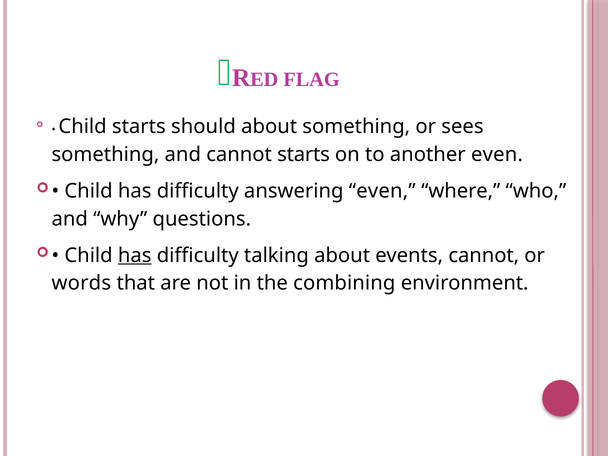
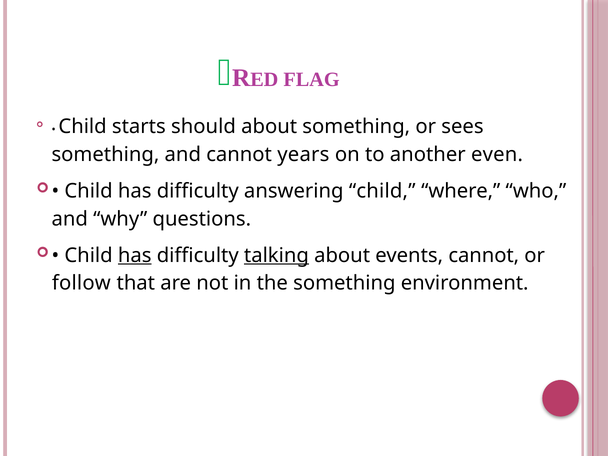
cannot starts: starts -> years
answering even: even -> child
talking underline: none -> present
words: words -> follow
the combining: combining -> something
